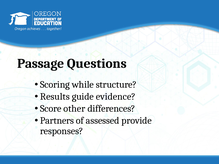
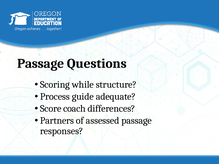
Results: Results -> Process
evidence: evidence -> adequate
other: other -> coach
assessed provide: provide -> passage
